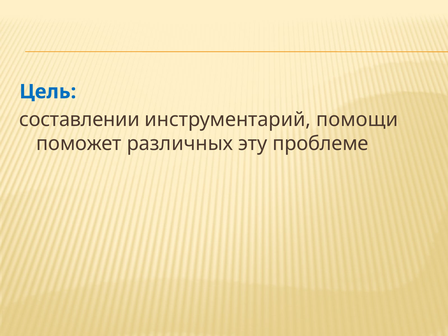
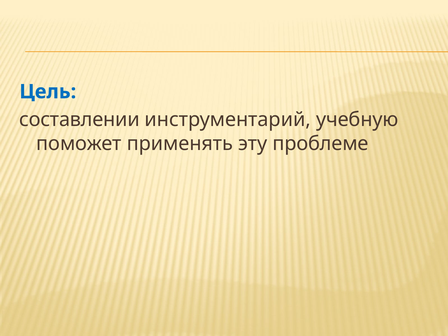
помощи: помощи -> учебную
различных: различных -> применять
